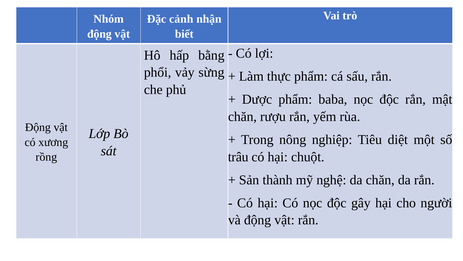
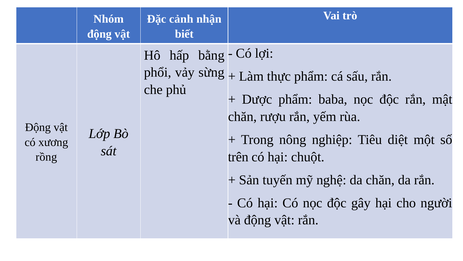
trâu: trâu -> trên
thành: thành -> tuyến
